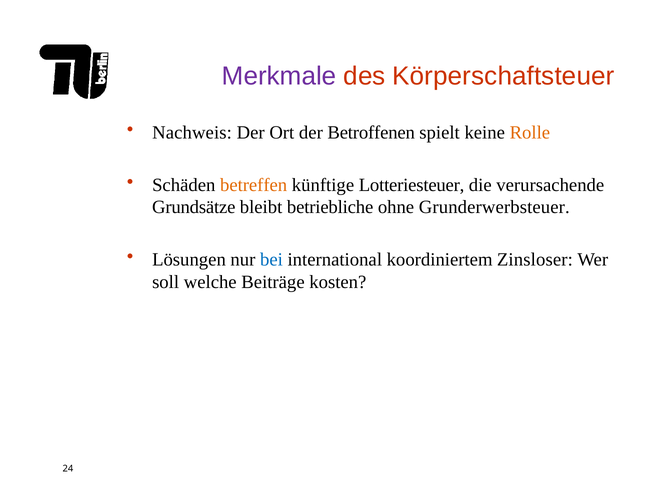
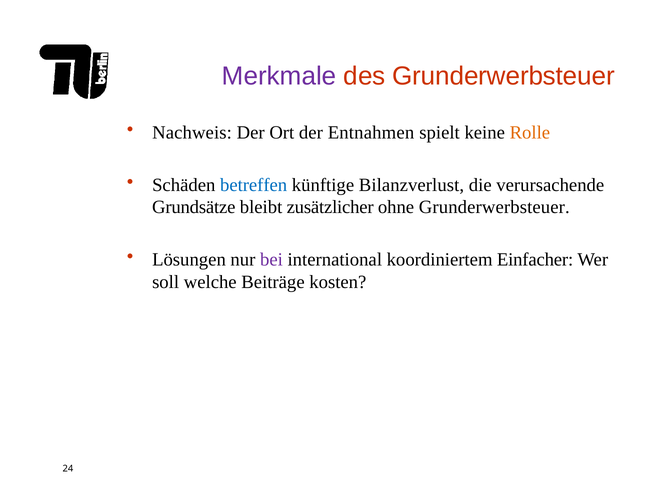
des Körperschaftsteuer: Körperschaftsteuer -> Grunderwerbsteuer
Betroffenen: Betroffenen -> Entnahmen
betreffen colour: orange -> blue
Lotteriesteuer: Lotteriesteuer -> Bilanzverlust
betriebliche: betriebliche -> zusätzlicher
bei colour: blue -> purple
Zinsloser: Zinsloser -> Einfacher
